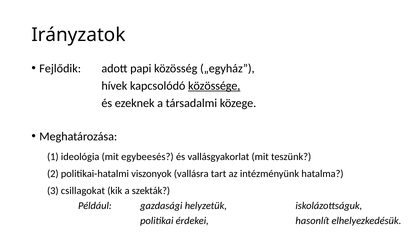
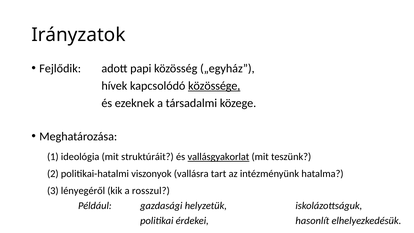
egybeesés: egybeesés -> struktúráit
vallásgyakorlat underline: none -> present
csillagokat: csillagokat -> lényegéről
szekták: szekták -> rosszul
